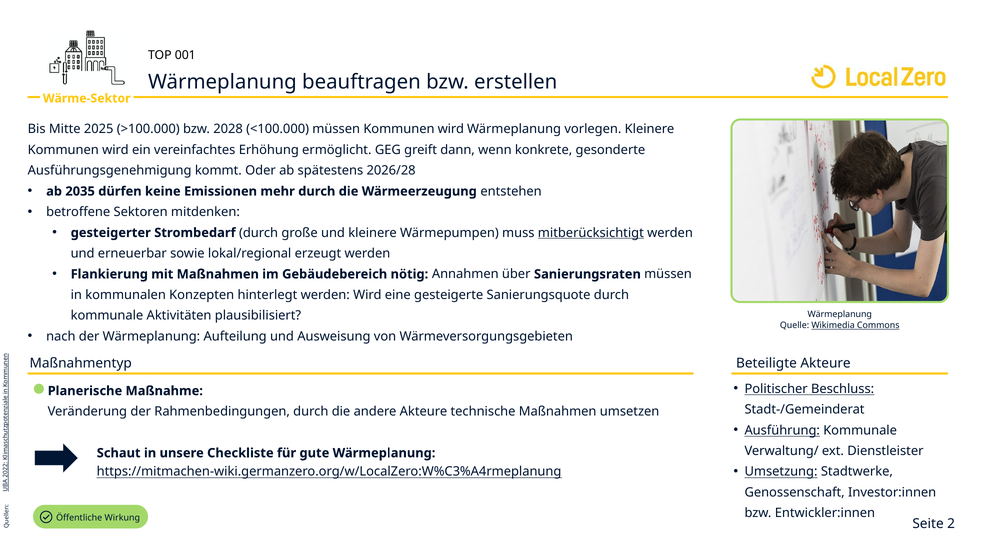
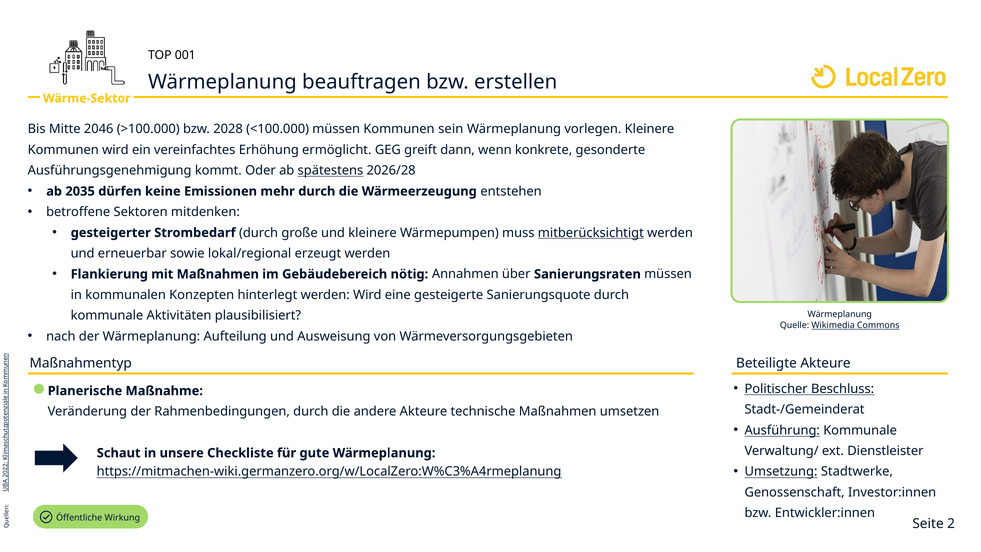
2025: 2025 -> 2046
müssen Kommunen wird: wird -> sein
spätestens underline: none -> present
